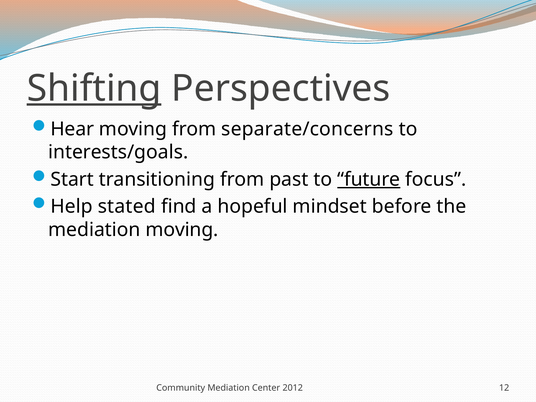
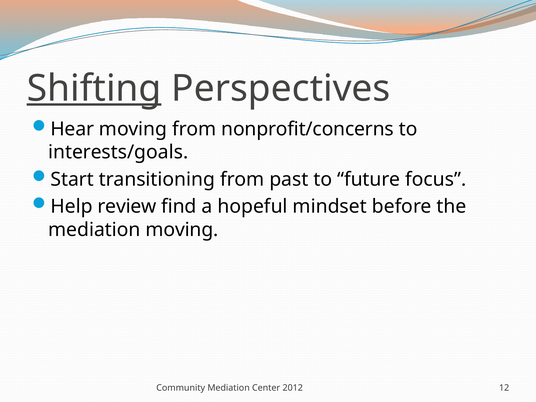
separate/concerns: separate/concerns -> nonprofit/concerns
future underline: present -> none
stated: stated -> review
